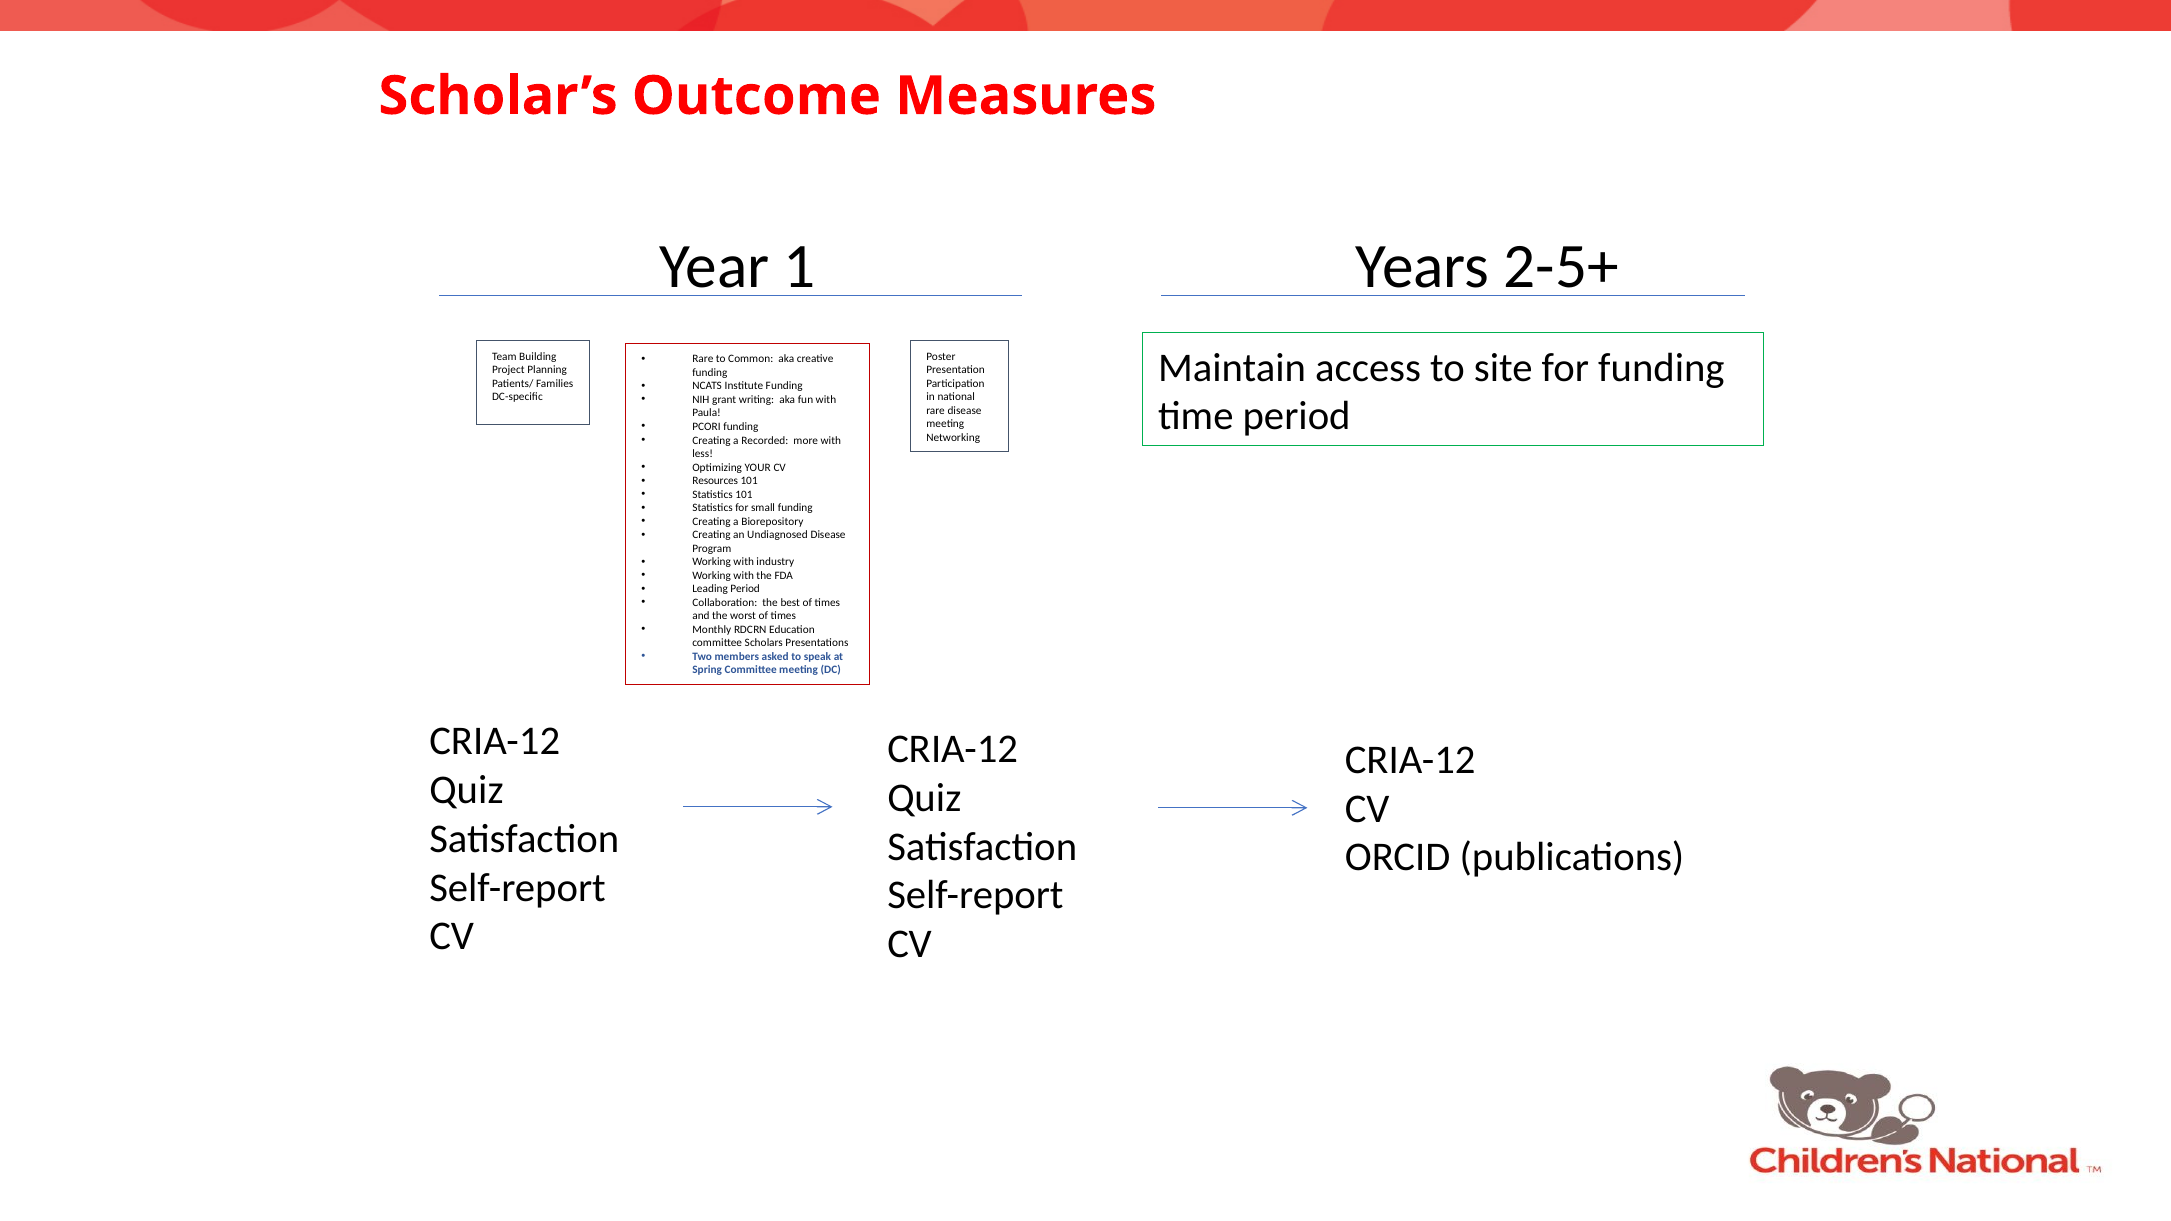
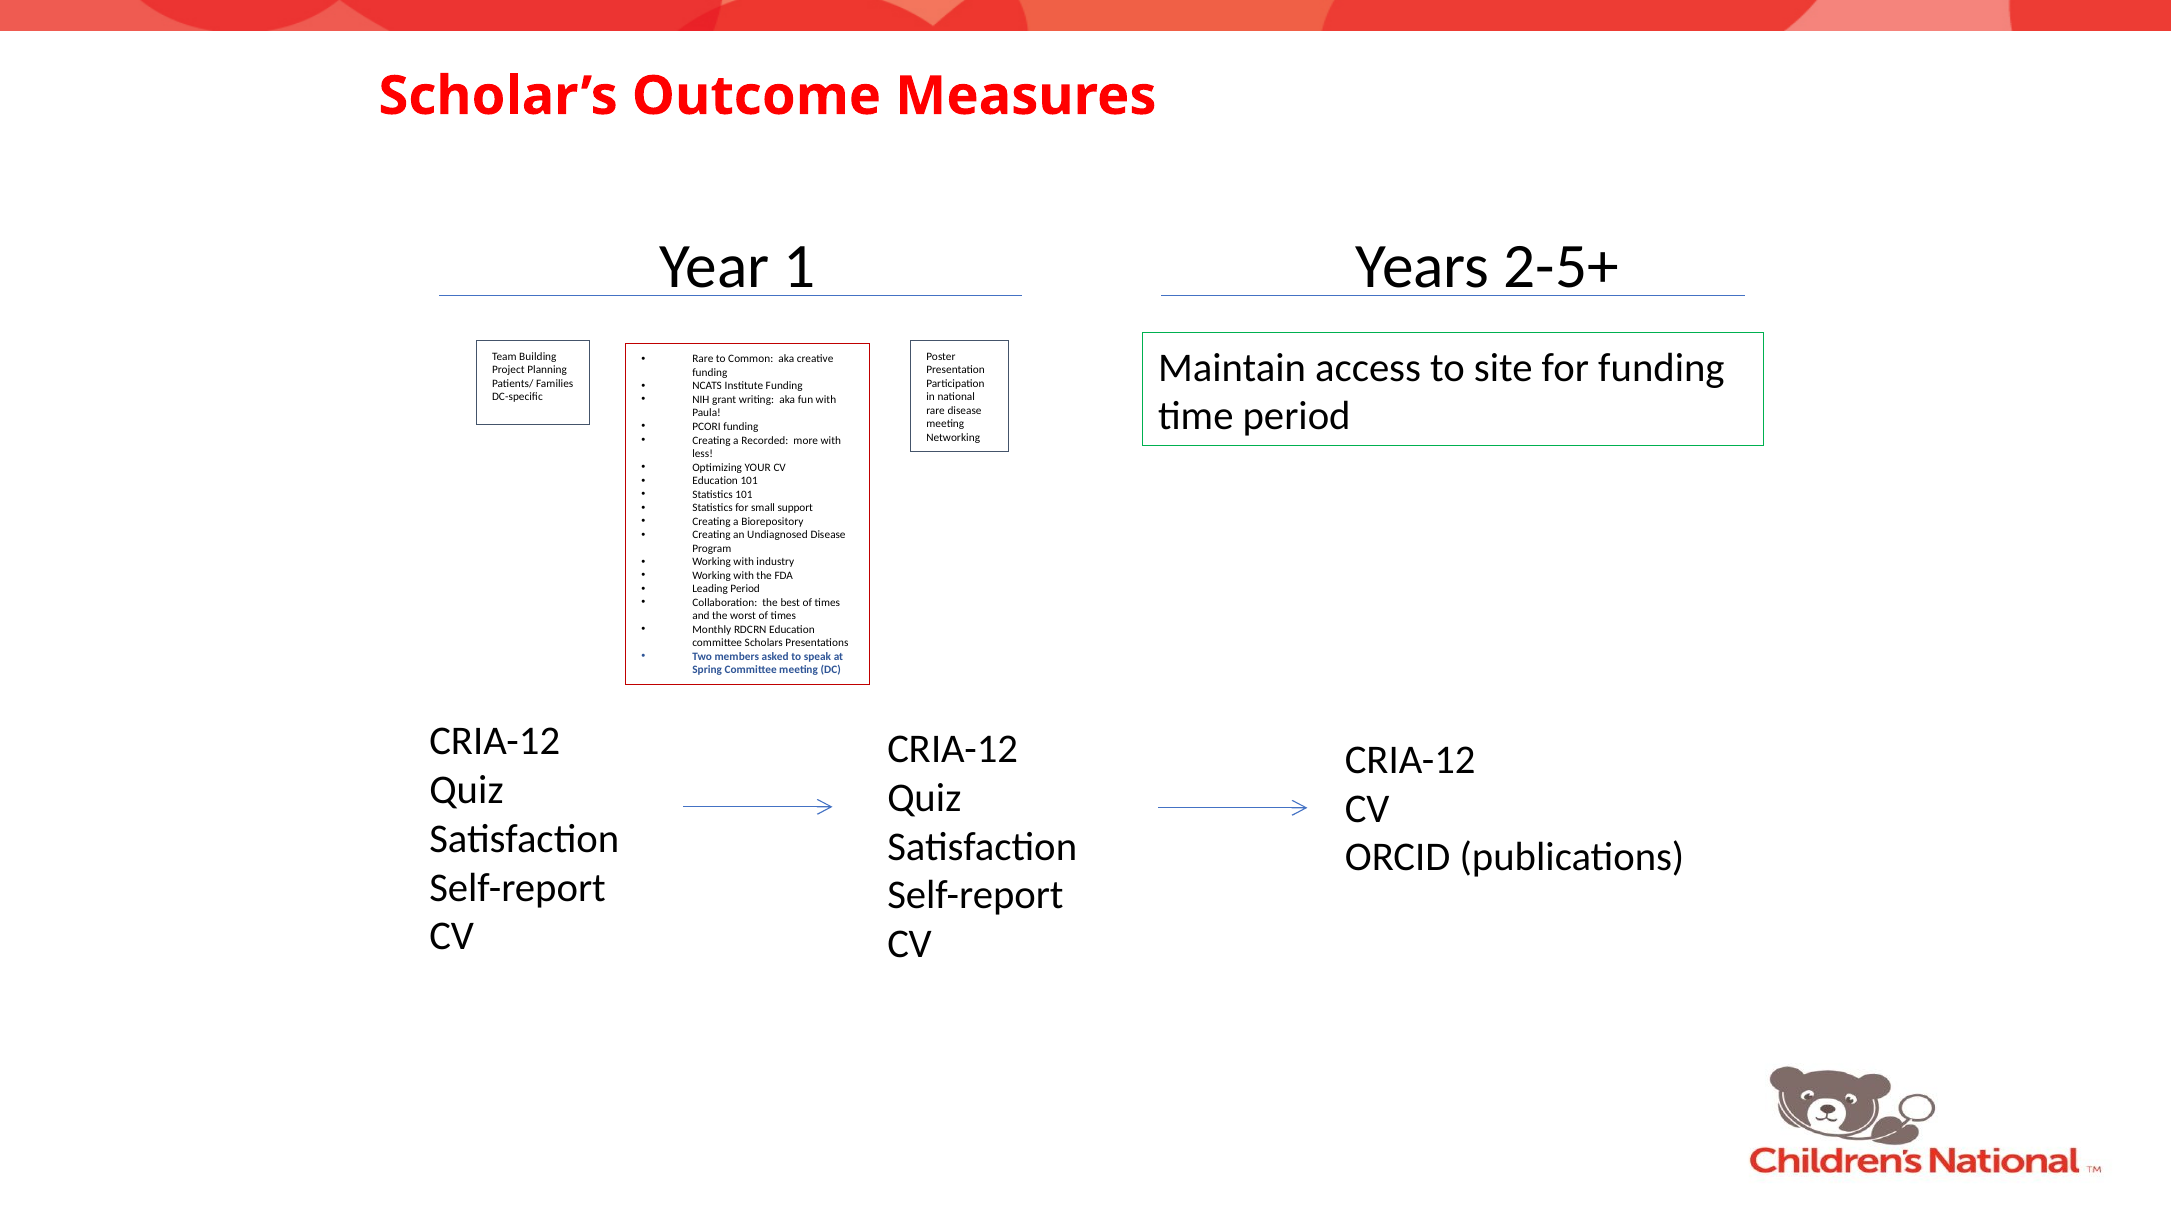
Resources at (715, 481): Resources -> Education
small funding: funding -> support
